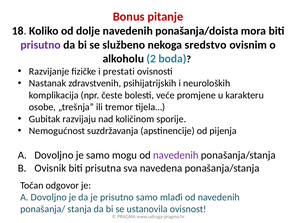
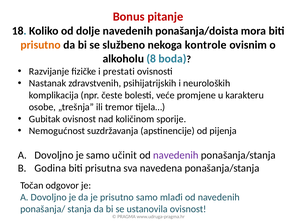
prisutno at (41, 45) colour: purple -> orange
sredstvo: sredstvo -> kontrole
2: 2 -> 8
Gubitak razvijaju: razvijaju -> ovisnost
mogu: mogu -> učinit
Ovisnik: Ovisnik -> Godina
